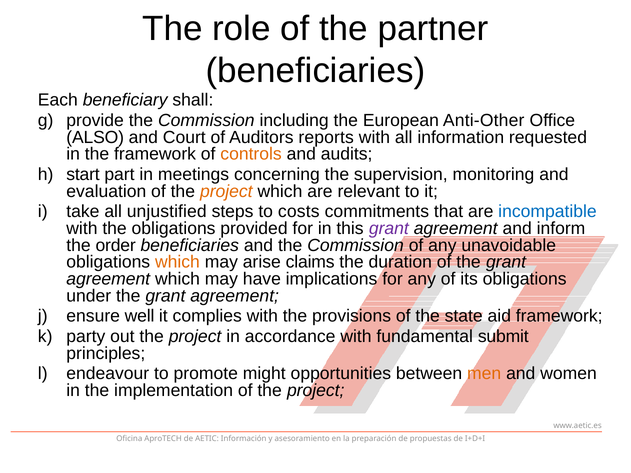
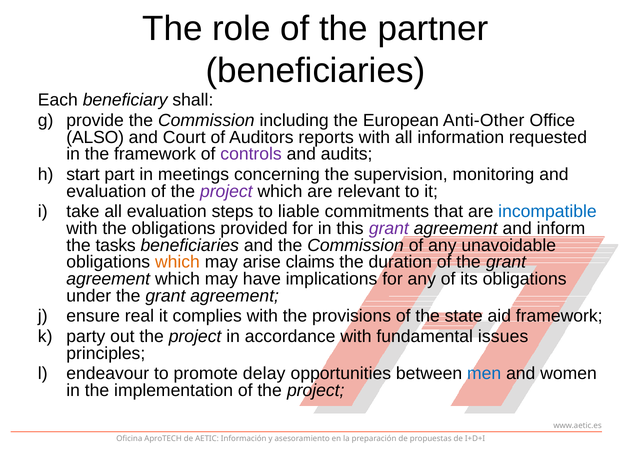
controls colour: orange -> purple
project at (226, 191) colour: orange -> purple
all unjustified: unjustified -> evaluation
costs: costs -> liable
order: order -> tasks
well: well -> real
submit: submit -> issues
might: might -> delay
men colour: orange -> blue
